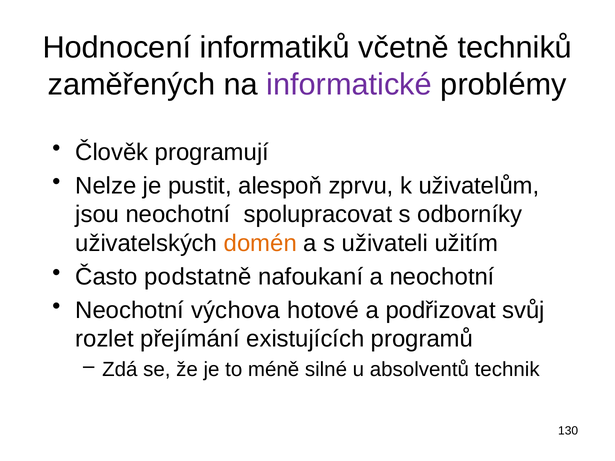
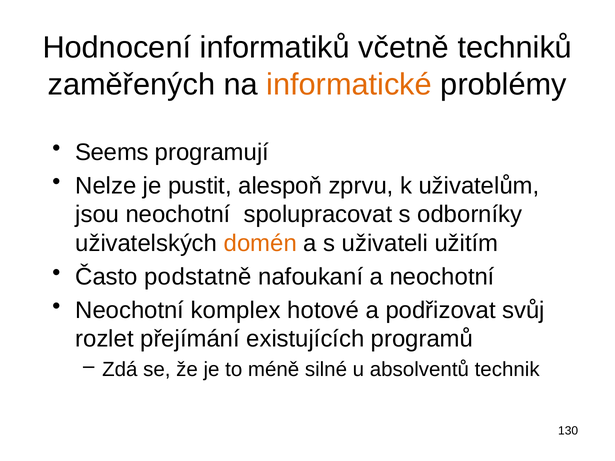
informatické colour: purple -> orange
Člověk: Člověk -> Seems
výchova: výchova -> komplex
